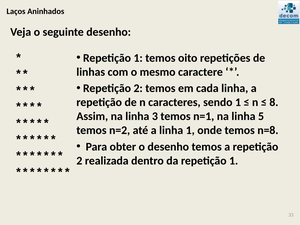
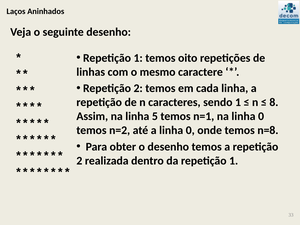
3: 3 -> 5
na linha 5: 5 -> 0
a linha 1: 1 -> 0
